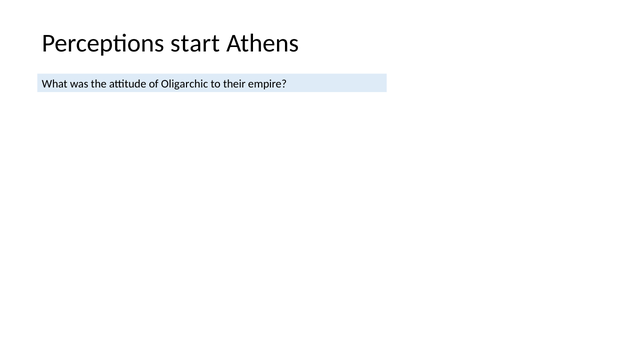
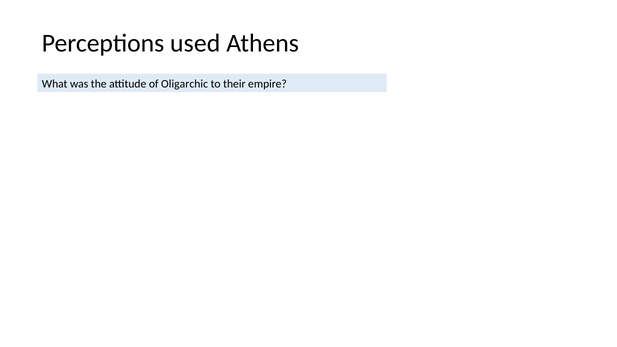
start: start -> used
